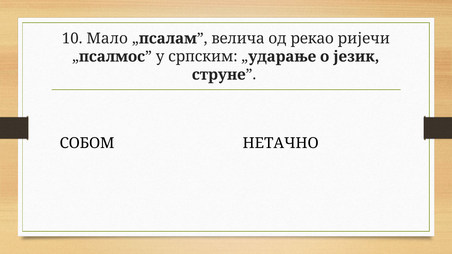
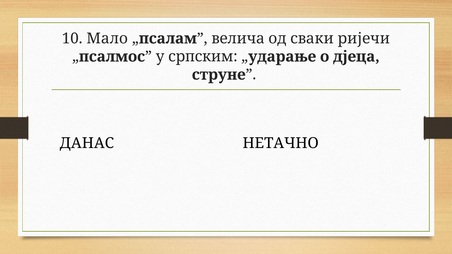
рекао: рекао -> сваки
језик: језик -> дјеца
СОБОМ: СОБОМ -> ДАНАС
